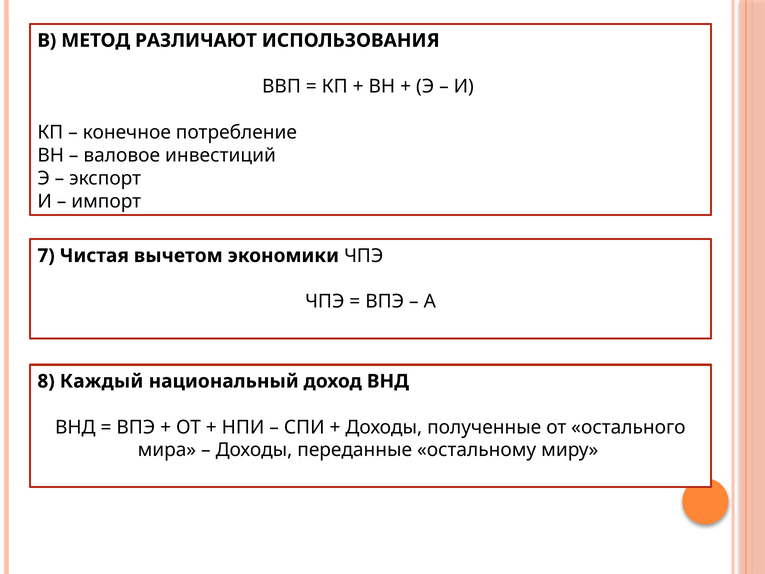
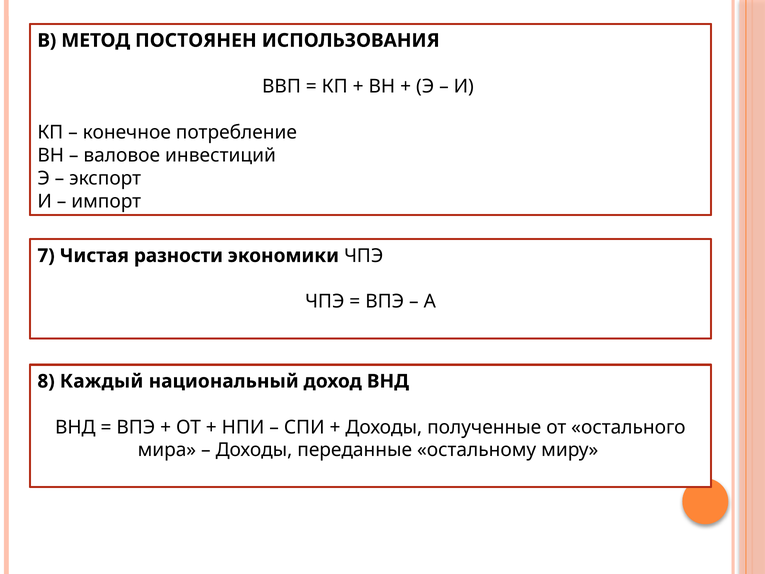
РАЗЛИЧАЮТ: РАЗЛИЧАЮТ -> ПОСТОЯНЕН
вычетом: вычетом -> разности
